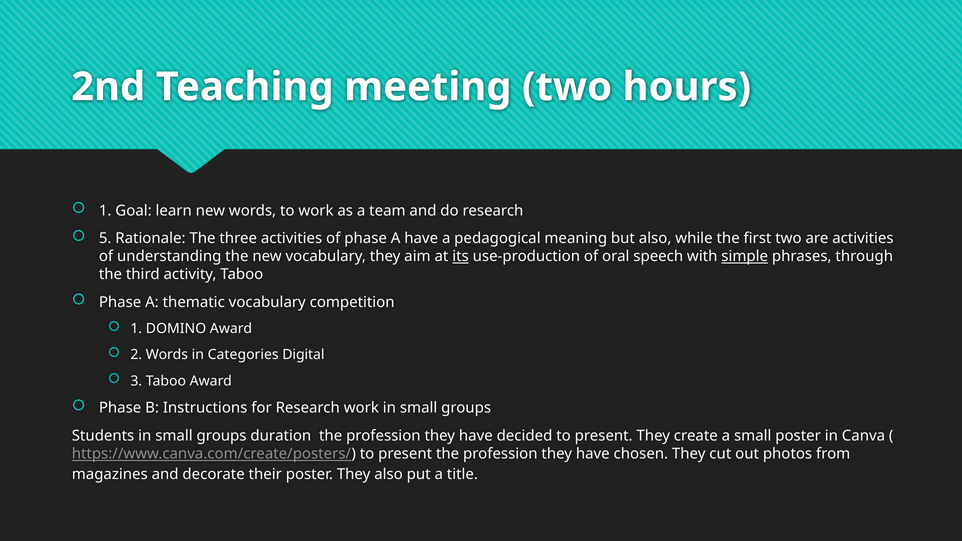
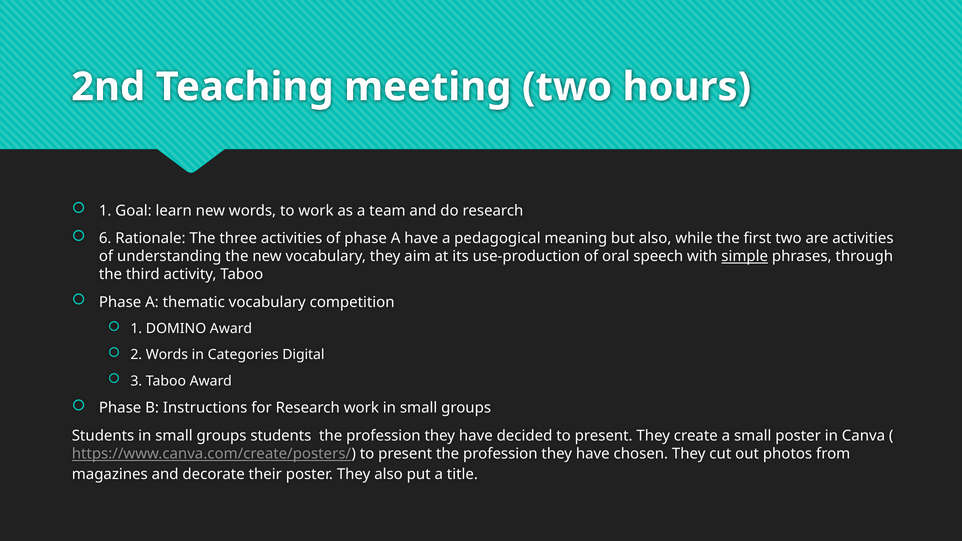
5: 5 -> 6
its underline: present -> none
duration at (281, 436): duration -> students
